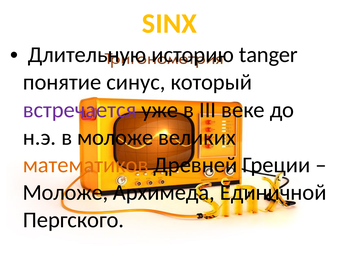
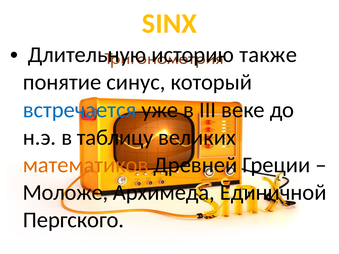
tanger: tanger -> также
встречается colour: purple -> blue
в моложе: моложе -> таблицу
